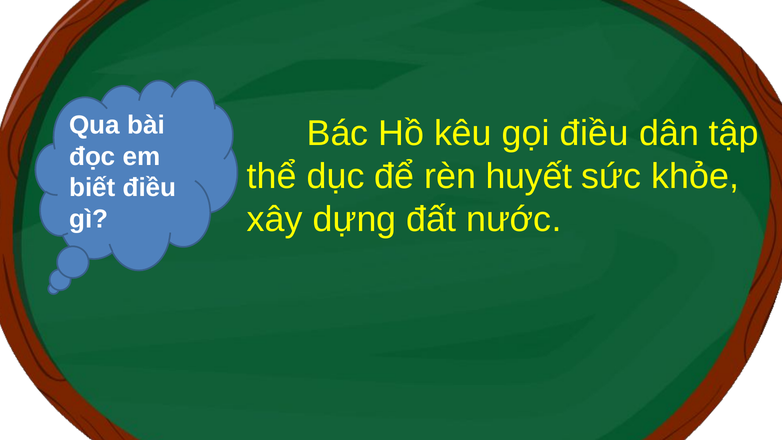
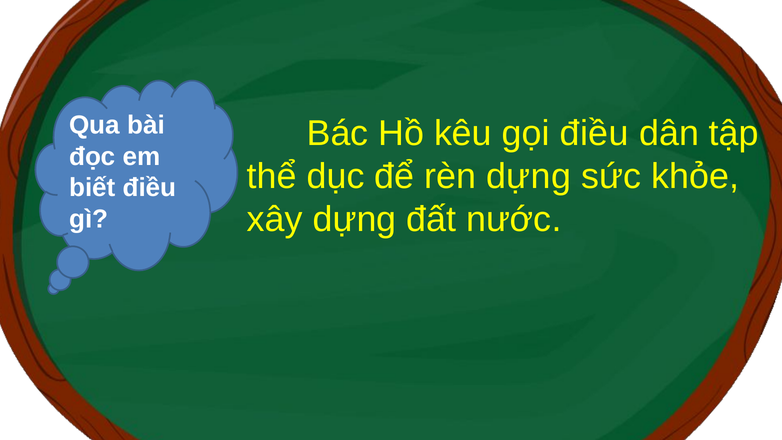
rèn huyết: huyết -> dựng
